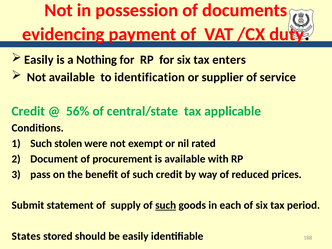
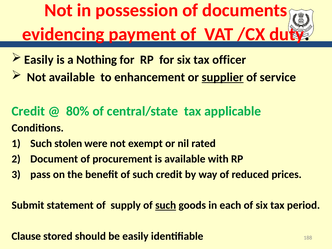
enters: enters -> officer
identification: identification -> enhancement
supplier underline: none -> present
56%: 56% -> 80%
States: States -> Clause
